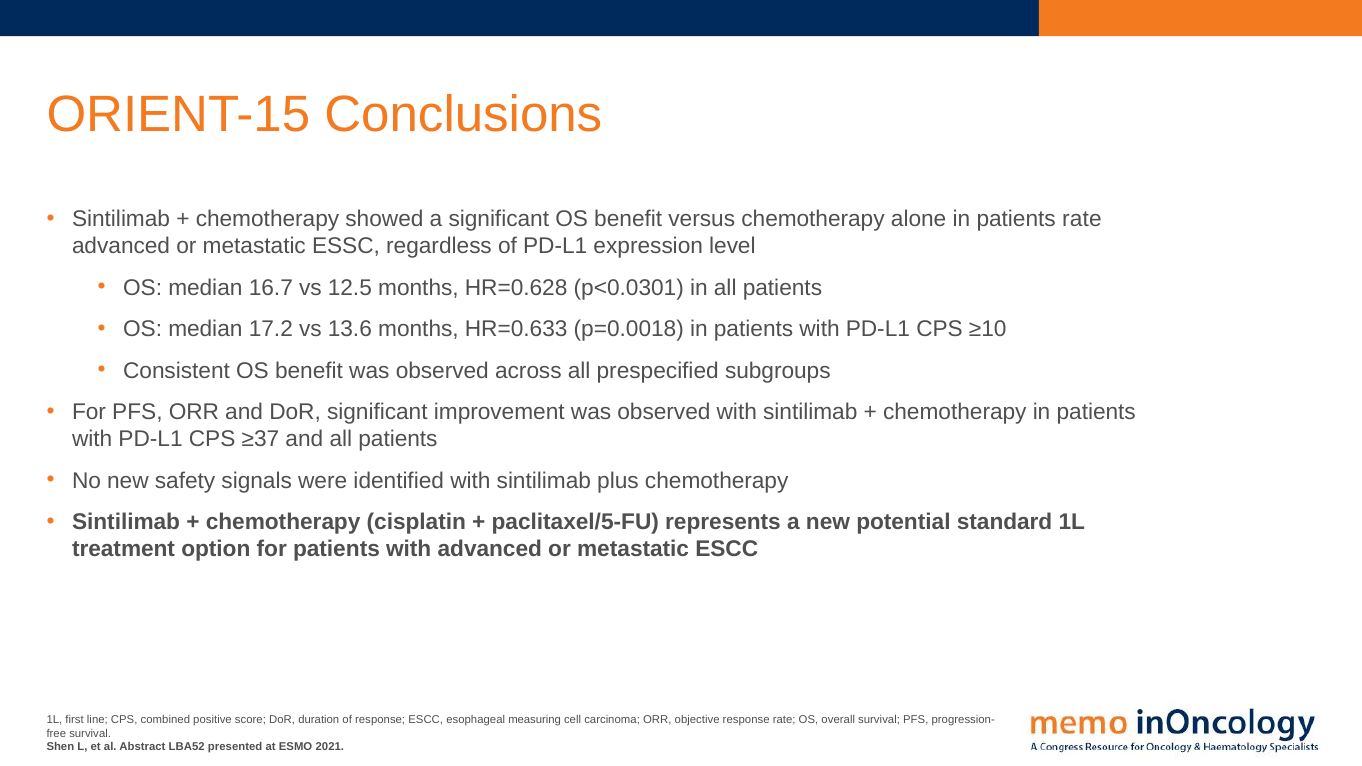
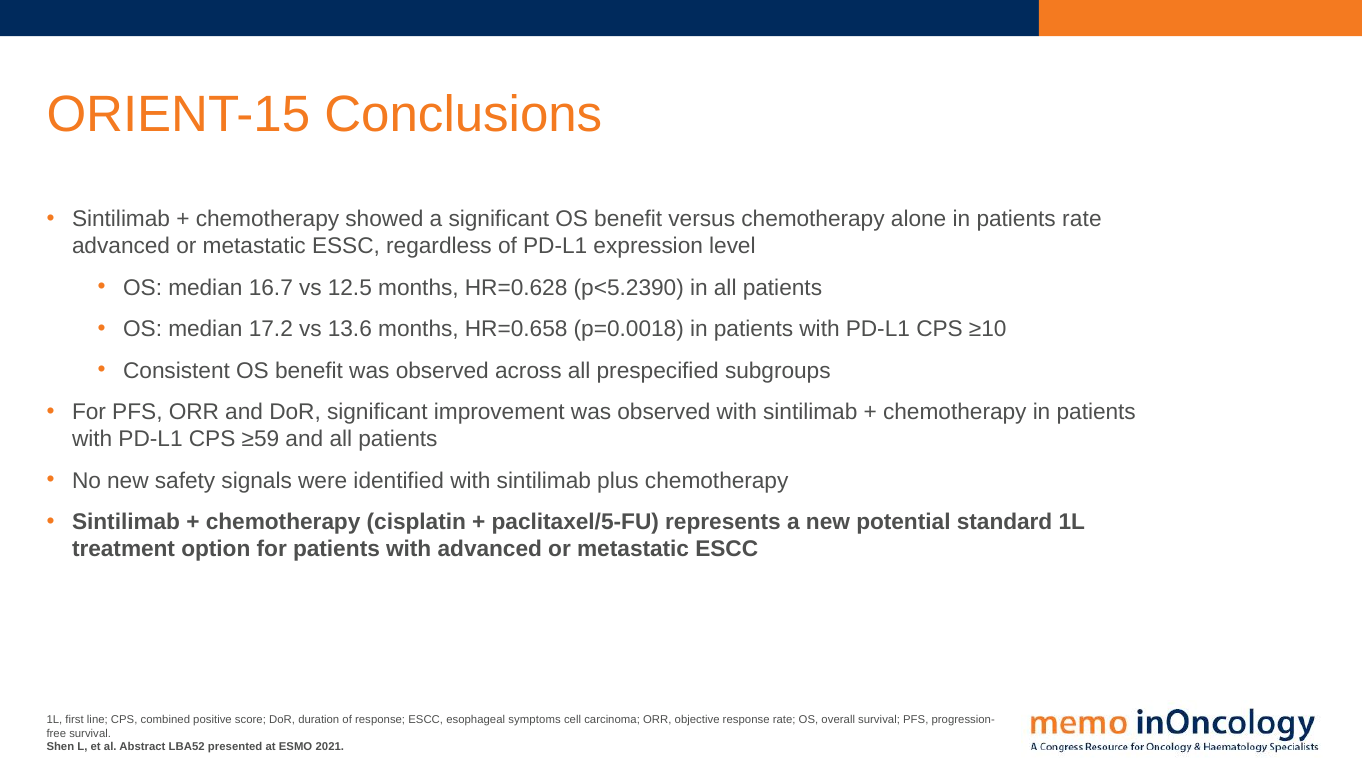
p<0.0301: p<0.0301 -> p<5.2390
HR=0.633: HR=0.633 -> HR=0.658
≥37: ≥37 -> ≥59
measuring: measuring -> symptoms
